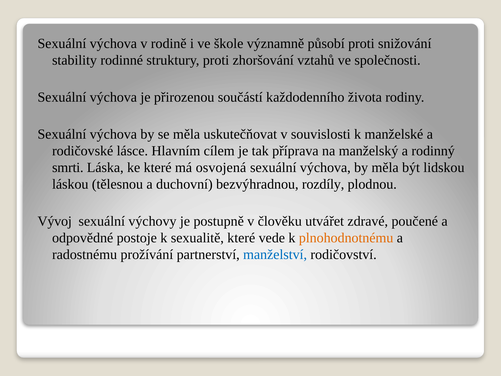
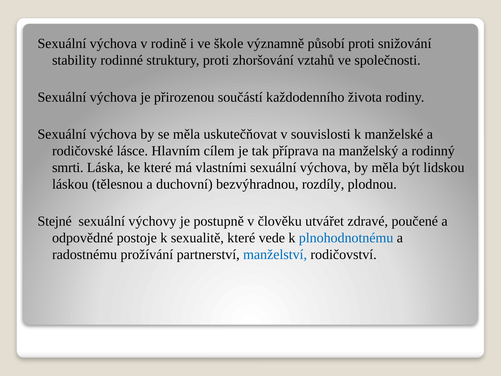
osvojená: osvojená -> vlastními
Vývoj: Vývoj -> Stejné
plnohodnotnému colour: orange -> blue
